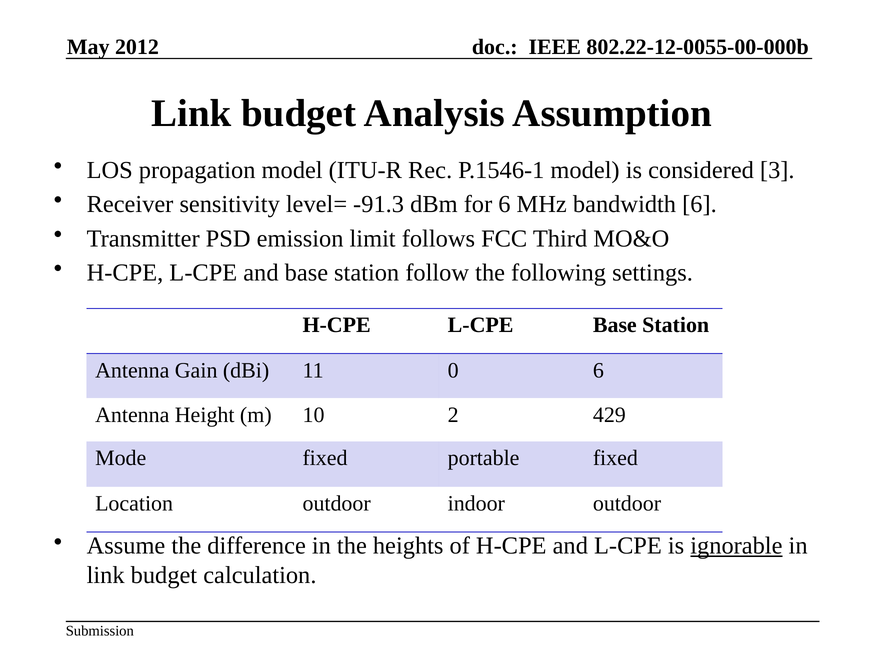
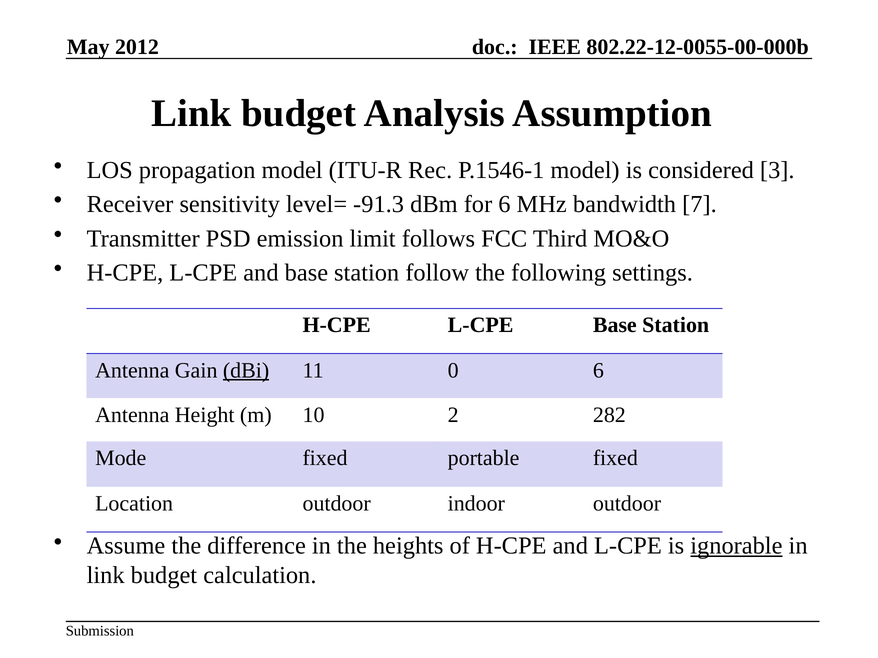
bandwidth 6: 6 -> 7
dBi underline: none -> present
429: 429 -> 282
